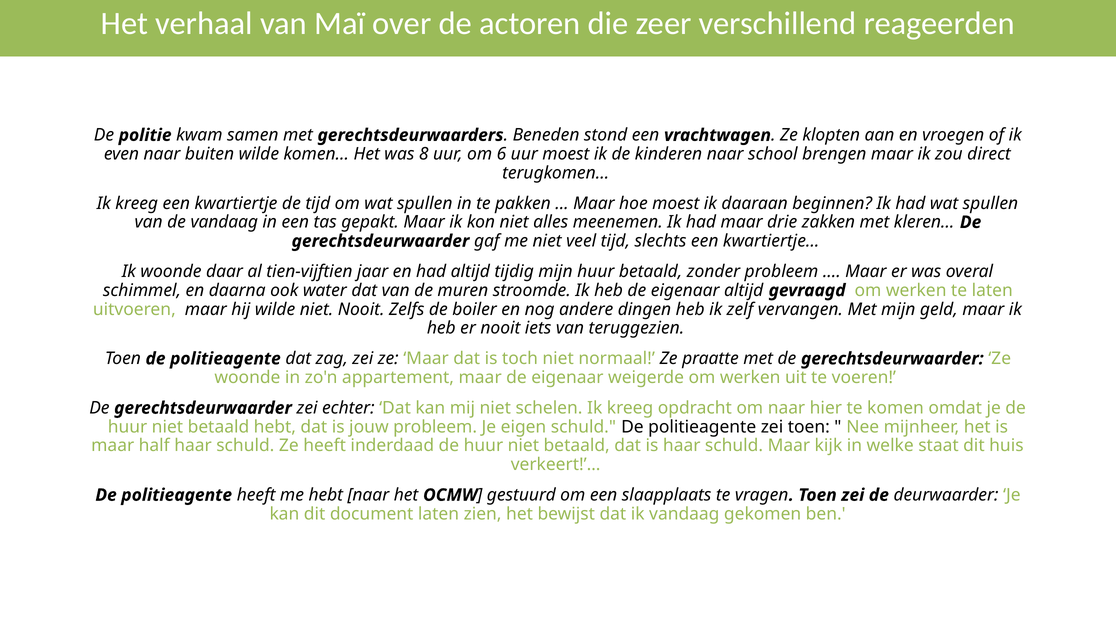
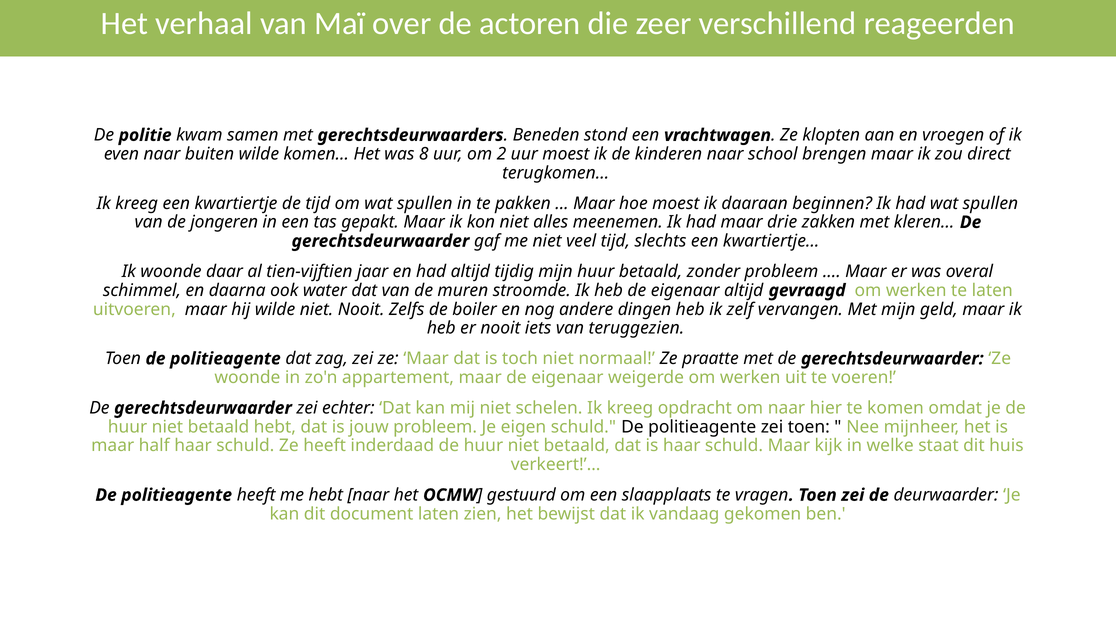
6: 6 -> 2
de vandaag: vandaag -> jongeren
